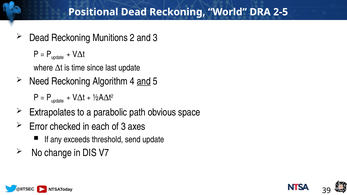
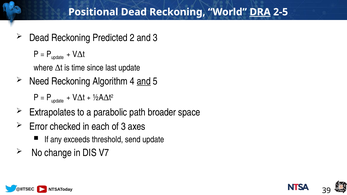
DRA underline: none -> present
Munitions: Munitions -> Predicted
obvious: obvious -> broader
